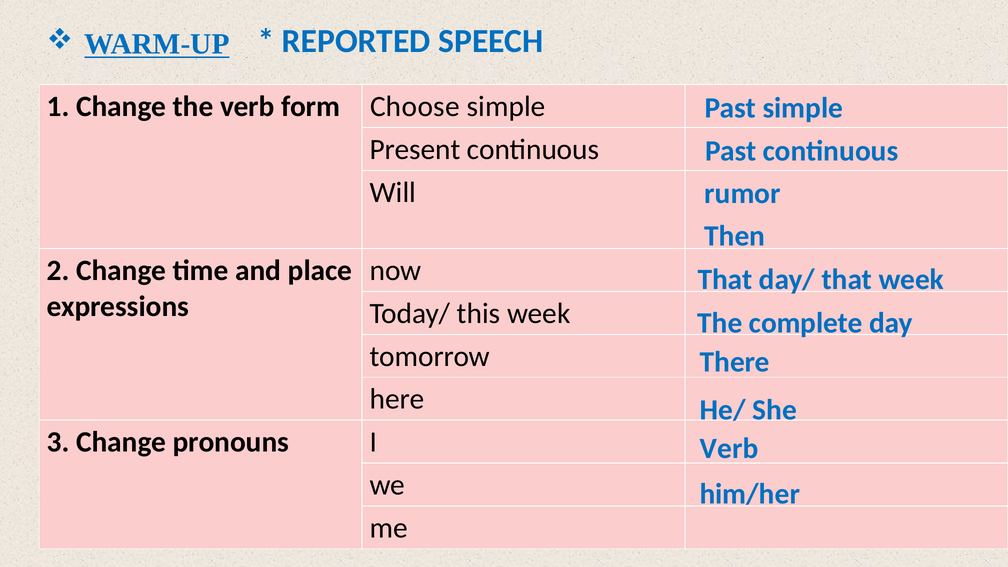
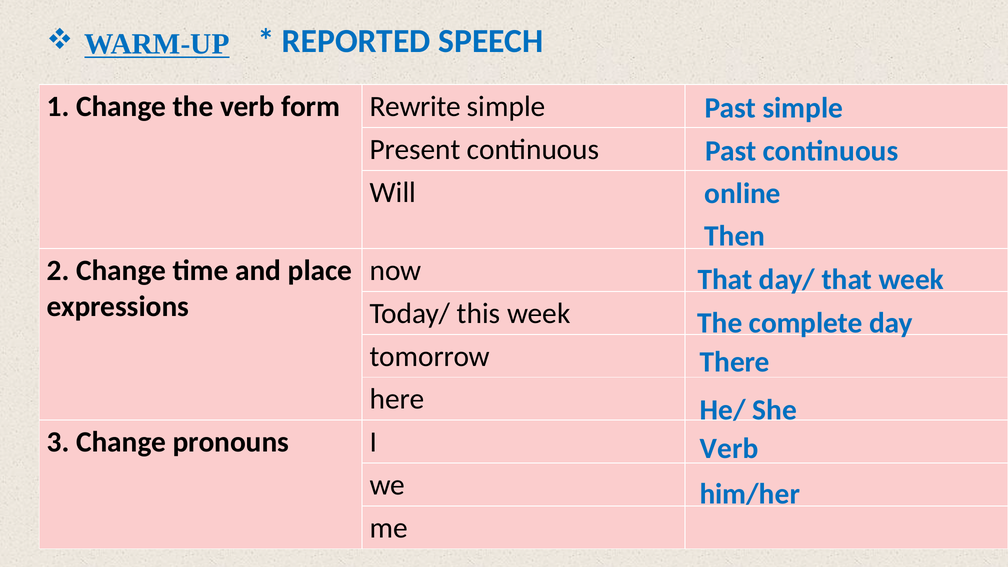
Choose: Choose -> Rewrite
rumor: rumor -> online
